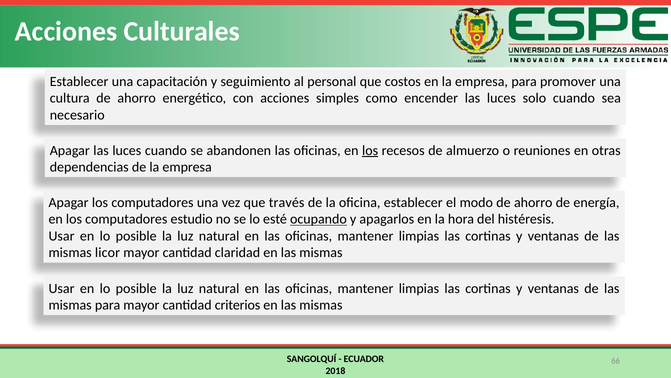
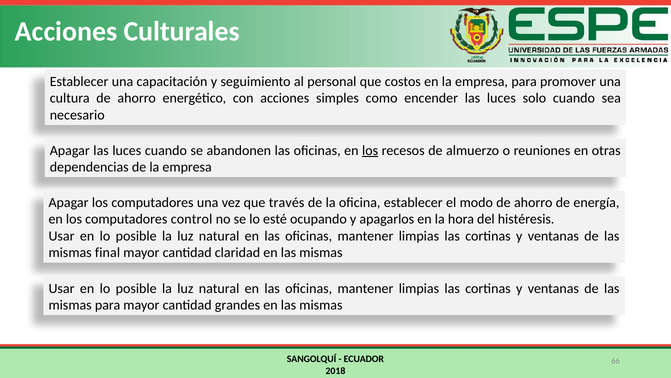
estudio: estudio -> control
ocupando underline: present -> none
licor: licor -> final
criterios: criterios -> grandes
